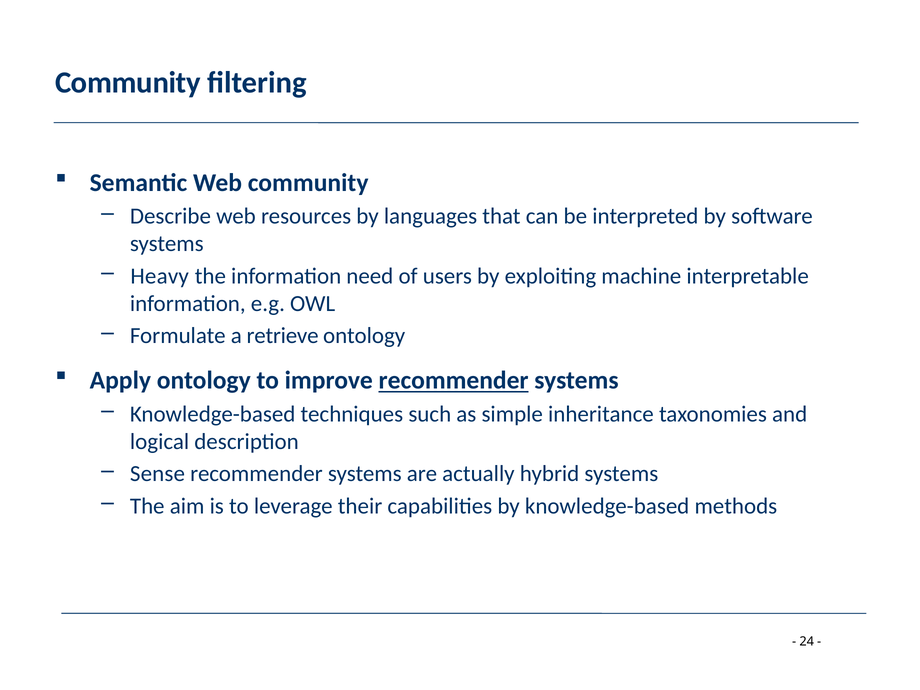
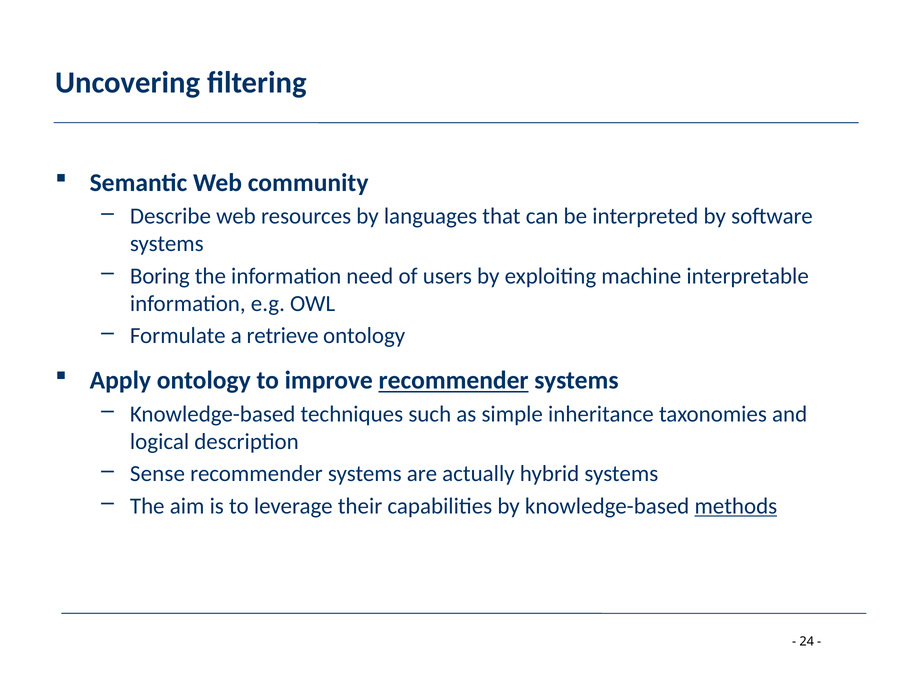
Community at (128, 83): Community -> Uncovering
Heavy: Heavy -> Boring
methods underline: none -> present
